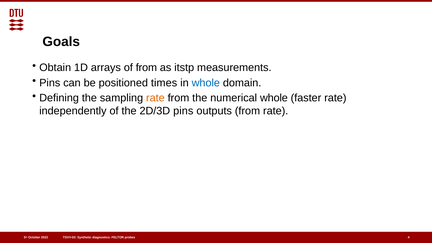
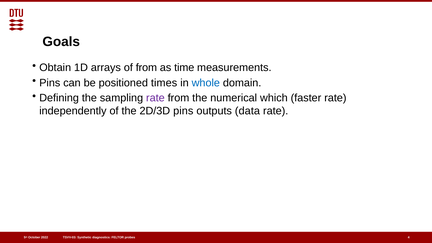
itstp: itstp -> time
rate at (155, 98) colour: orange -> purple
numerical whole: whole -> which
outputs from: from -> data
